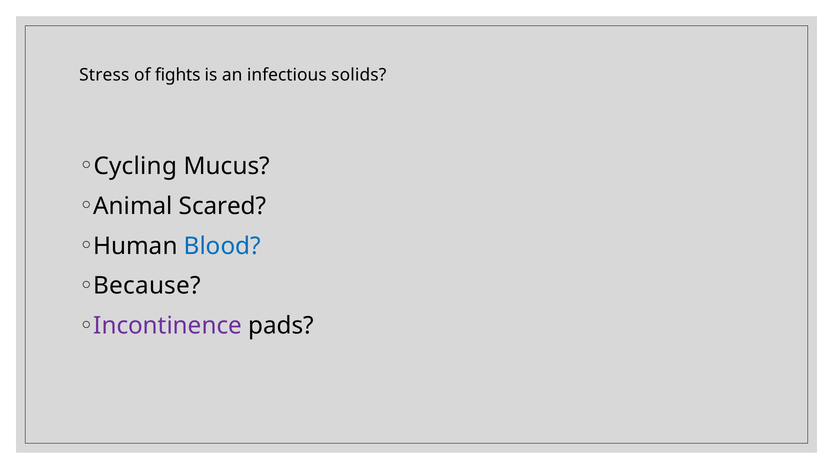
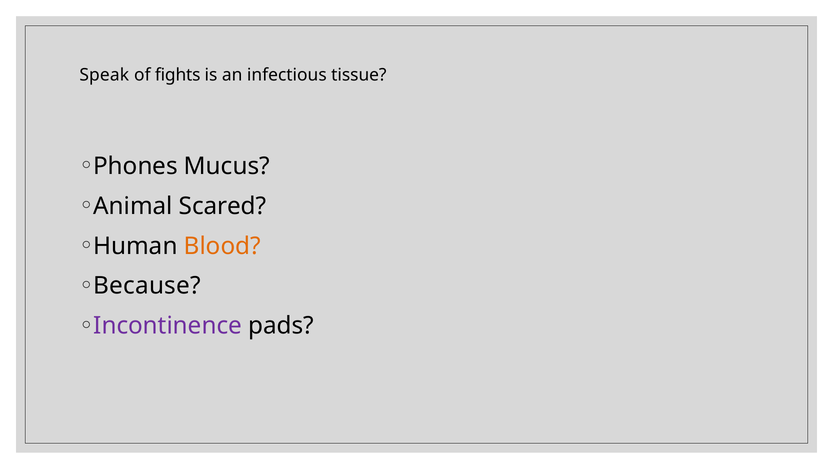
Stress: Stress -> Speak
solids: solids -> tissue
Cycling: Cycling -> Phones
Blood colour: blue -> orange
